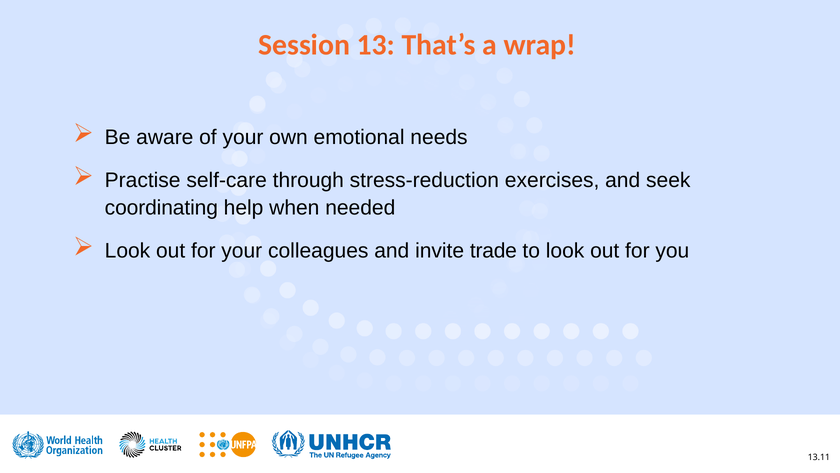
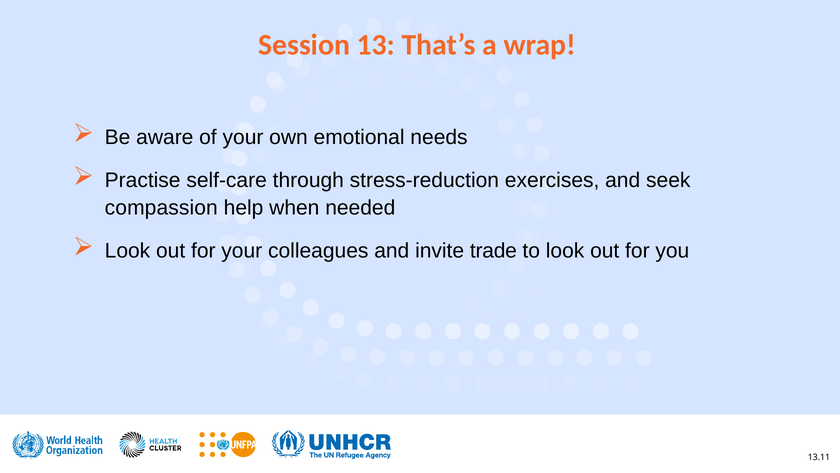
coordinating: coordinating -> compassion
